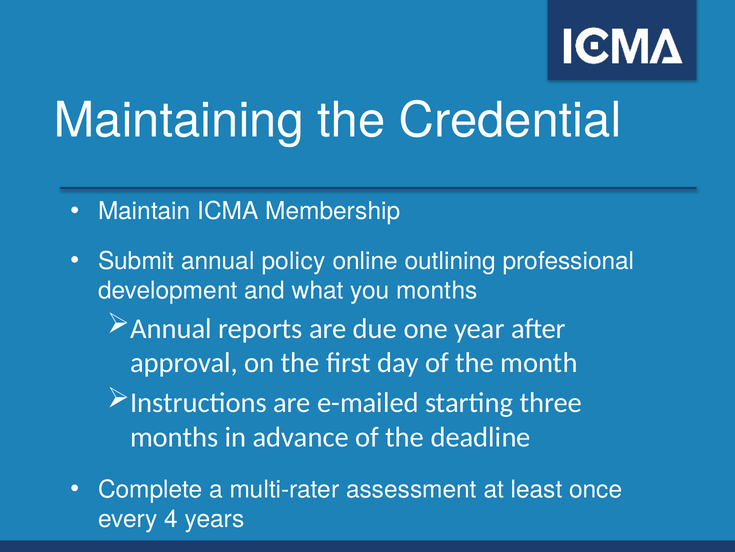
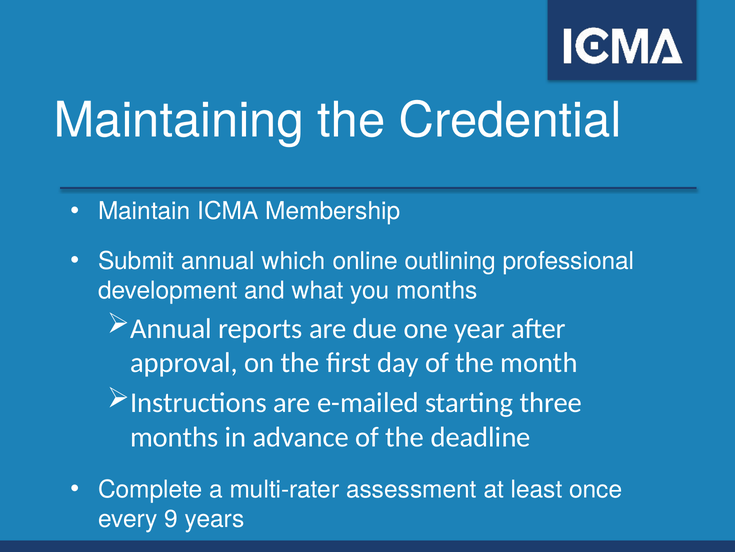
policy: policy -> which
4: 4 -> 9
